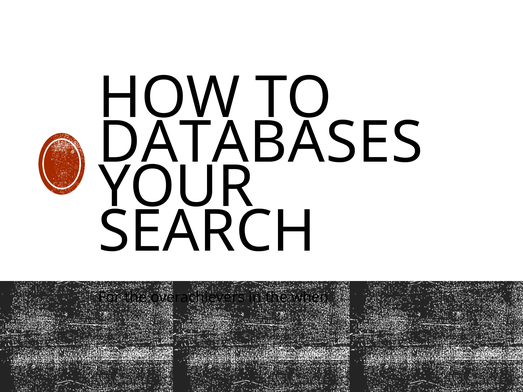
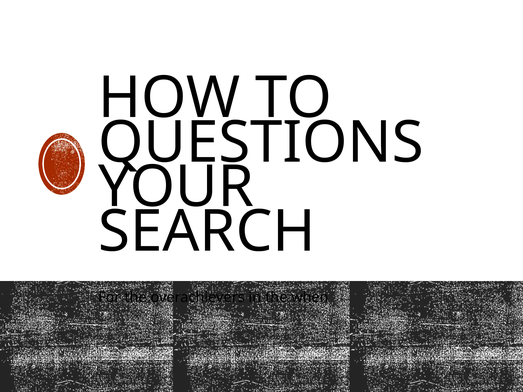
DATABASES: DATABASES -> QUESTIONS
